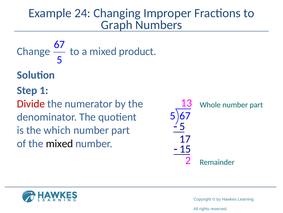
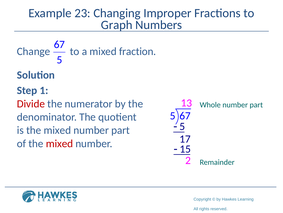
24: 24 -> 23
product: product -> fraction
is the which: which -> mixed
mixed at (59, 143) colour: black -> red
